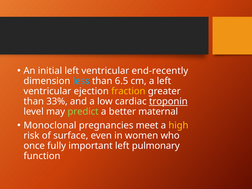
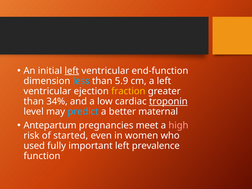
left at (72, 71) underline: none -> present
end-recently: end-recently -> end-function
6.5: 6.5 -> 5.9
33%: 33% -> 34%
predict colour: light green -> light blue
Monoclonal: Monoclonal -> Antepartum
high colour: yellow -> pink
surface: surface -> started
once: once -> used
pulmonary: pulmonary -> prevalence
